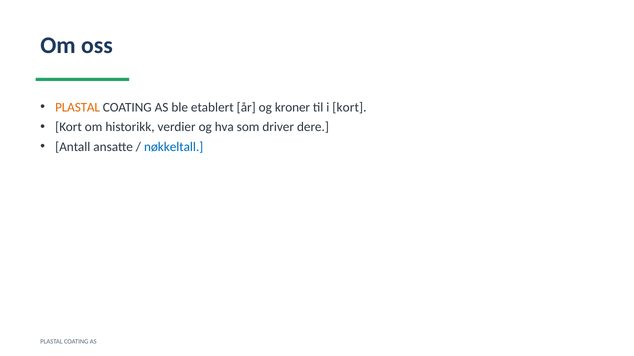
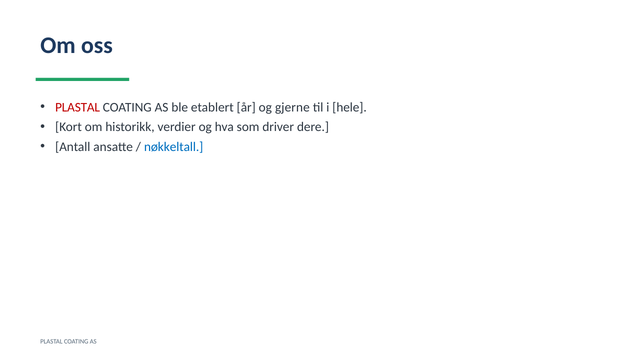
PLASTAL at (78, 107) colour: orange -> red
kroner: kroner -> gjerne
i kort: kort -> hele
